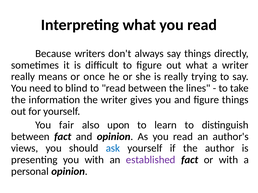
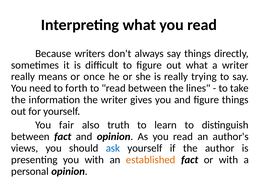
blind: blind -> forth
upon: upon -> truth
established colour: purple -> orange
